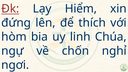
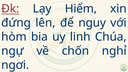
thích: thích -> nguy
